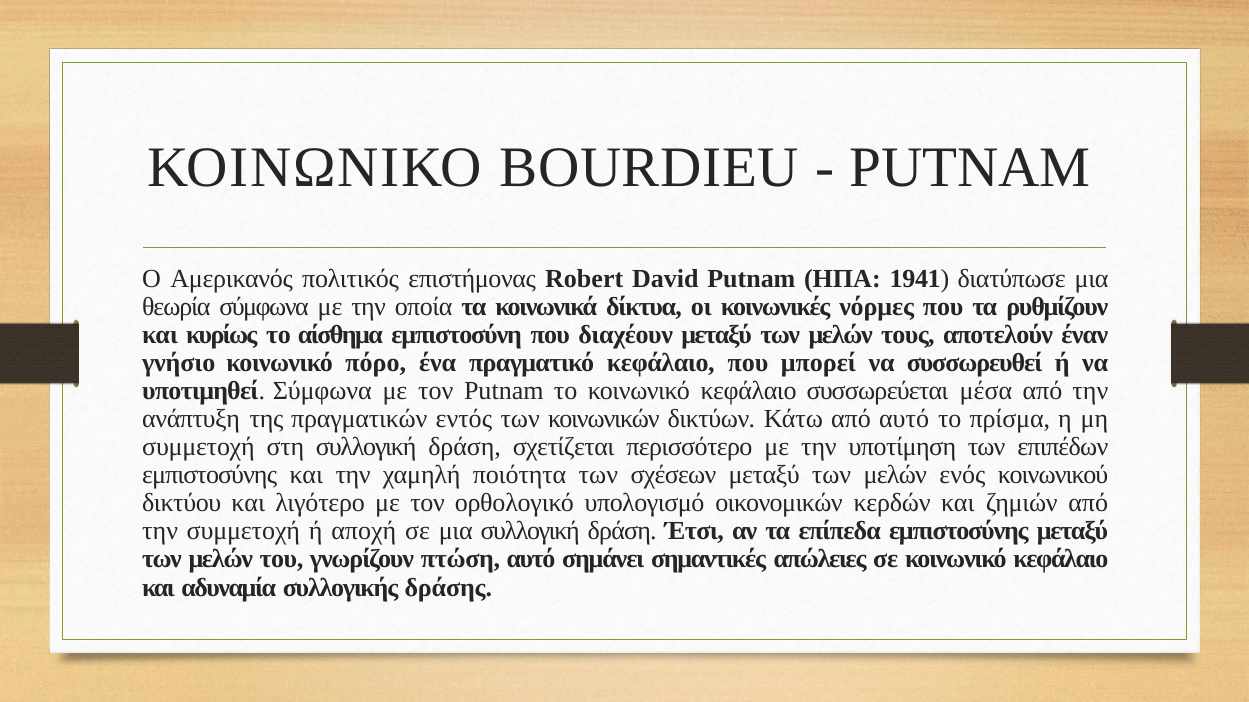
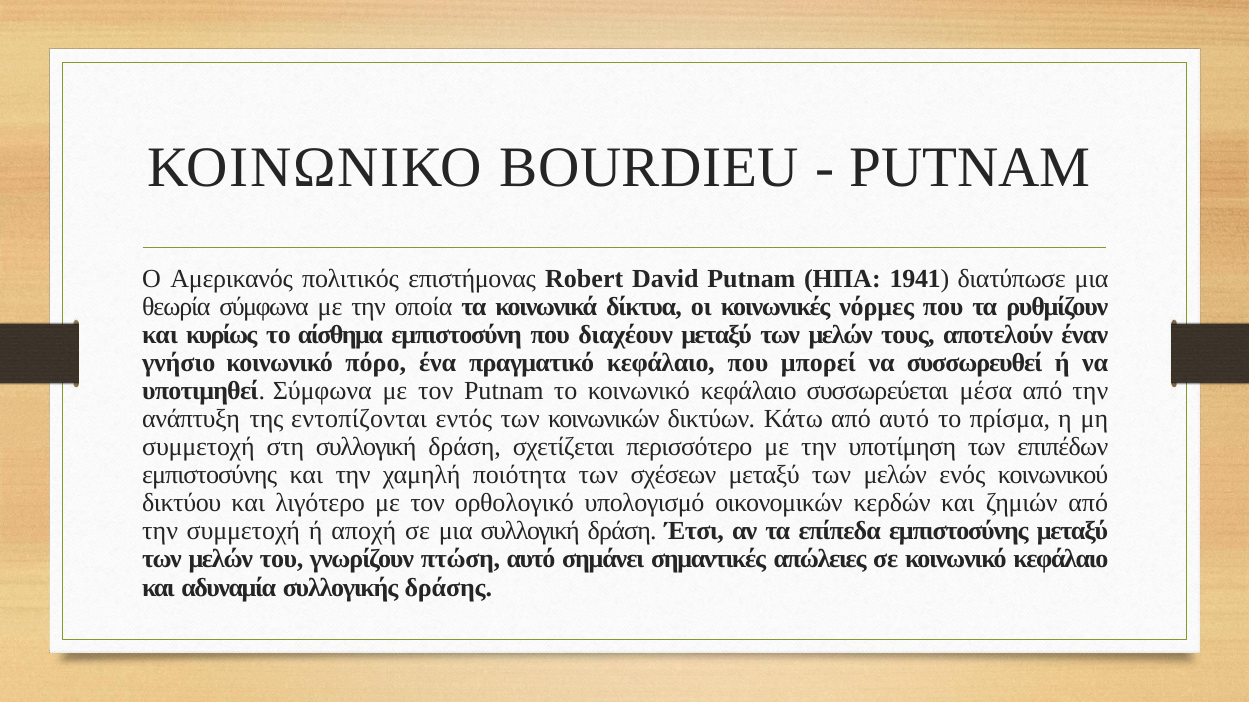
πραγματικών: πραγματικών -> εντοπίζονται
